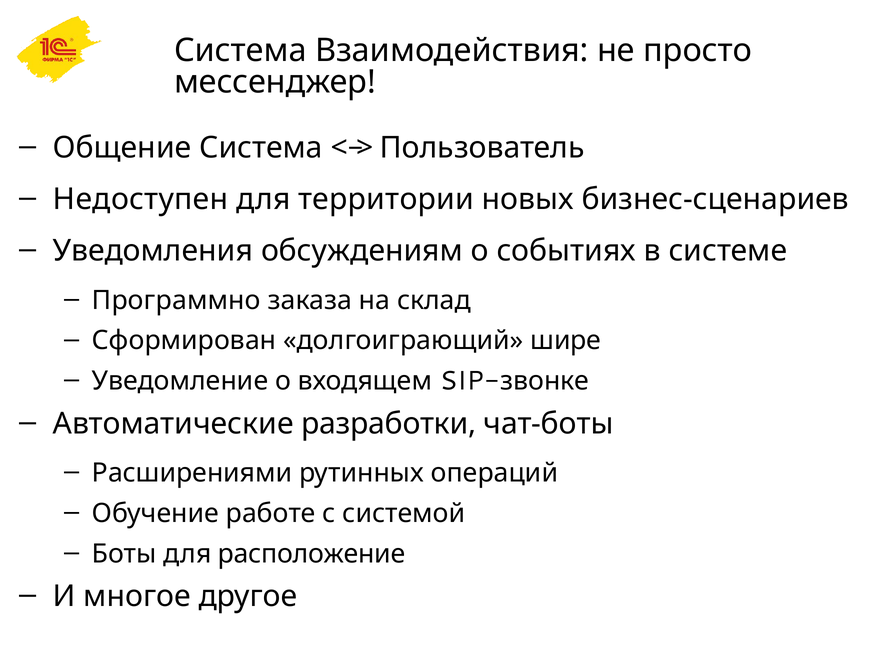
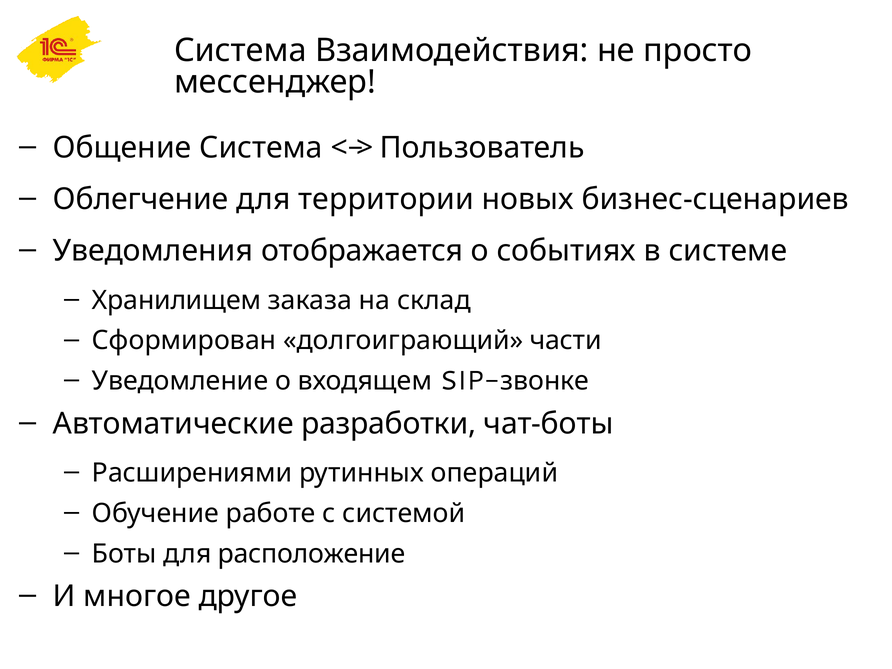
Недоступен: Недоступен -> Облегчение
обсуждениям: обсуждениям -> отображается
Программно: Программно -> Хранилищем
шире: шире -> части
